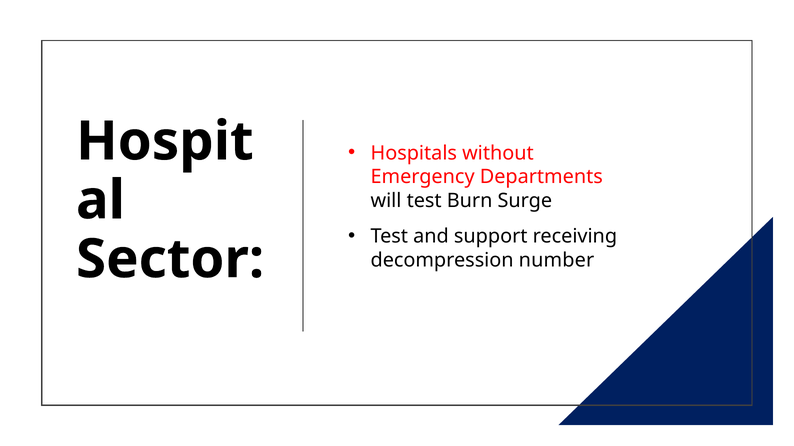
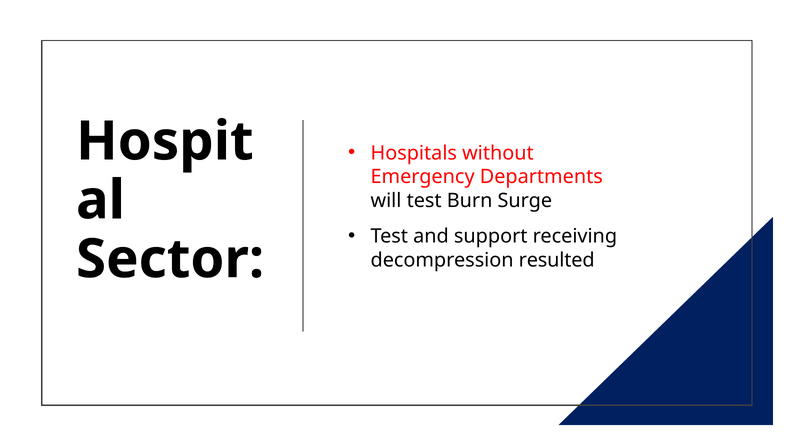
number: number -> resulted
